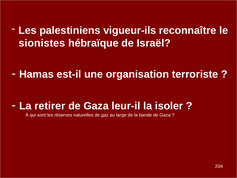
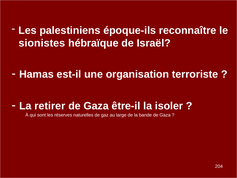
vigueur-ils: vigueur-ils -> époque-ils
leur-il: leur-il -> être-il
